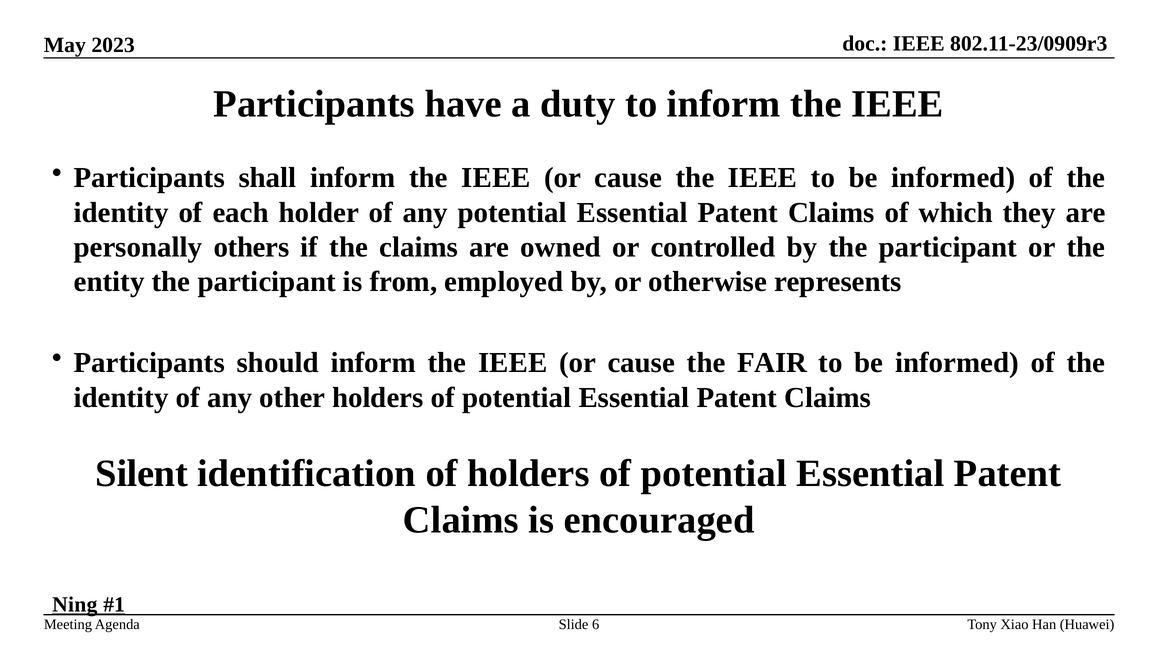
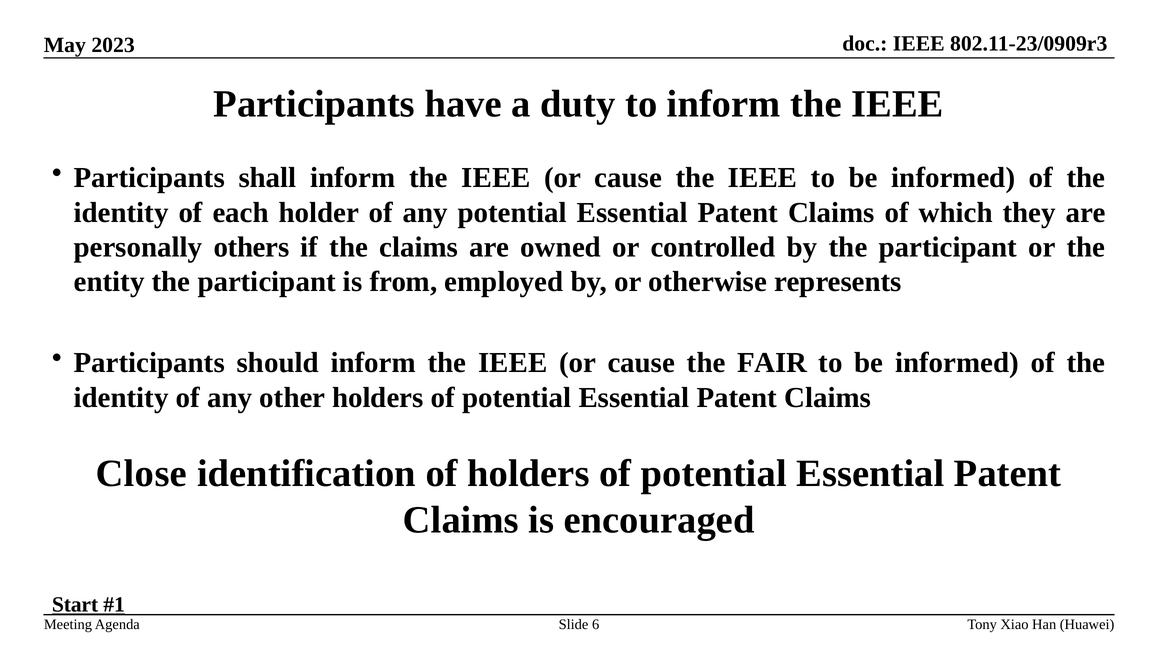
Silent: Silent -> Close
Ning: Ning -> Start
